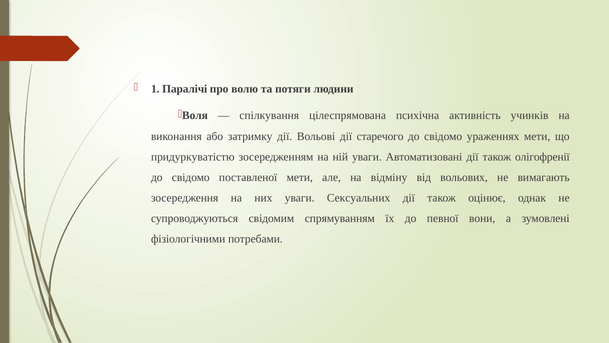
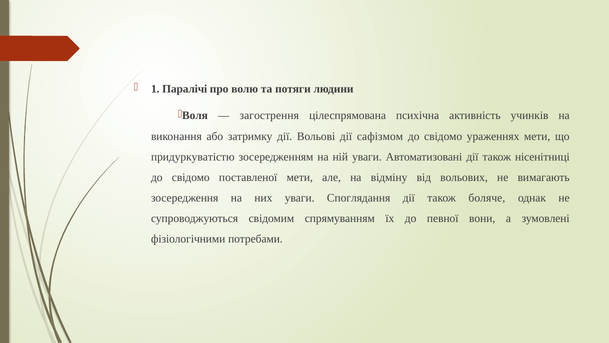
спілкування: спілкування -> загострення
старечого: старечого -> сафізмом
олігофренії: олігофренії -> нісенітниці
Сексуальних: Сексуальних -> Споглядання
оцінює: оцінює -> боляче
